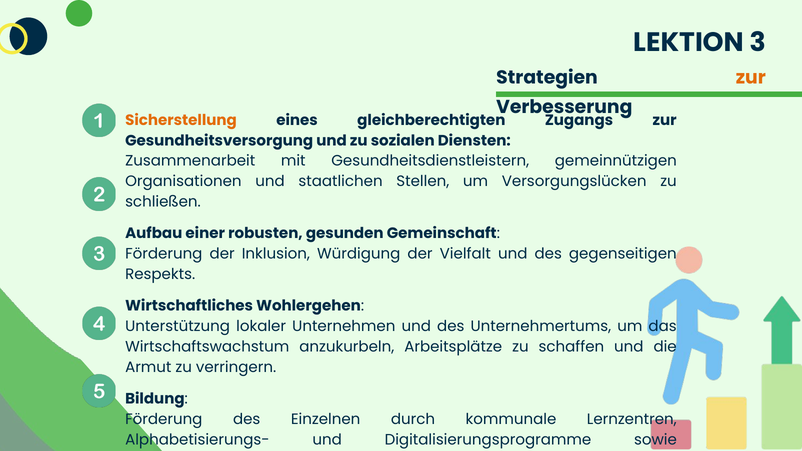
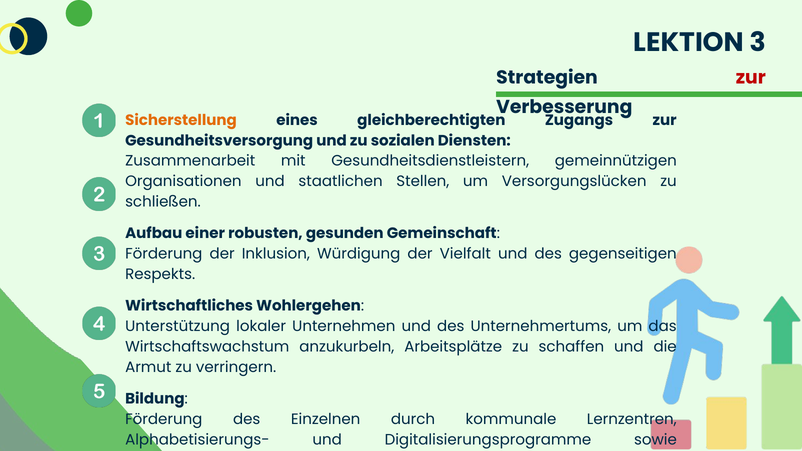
zur at (751, 78) colour: orange -> red
